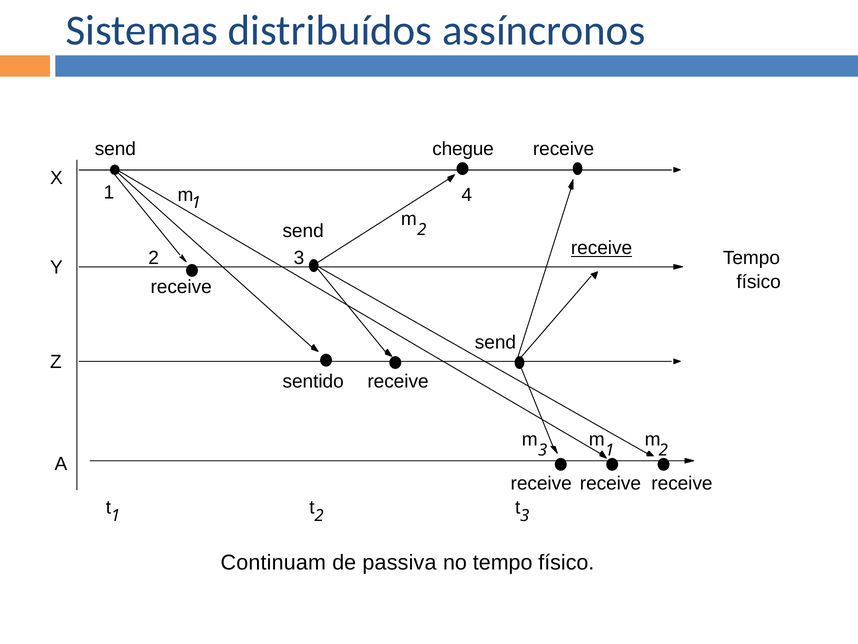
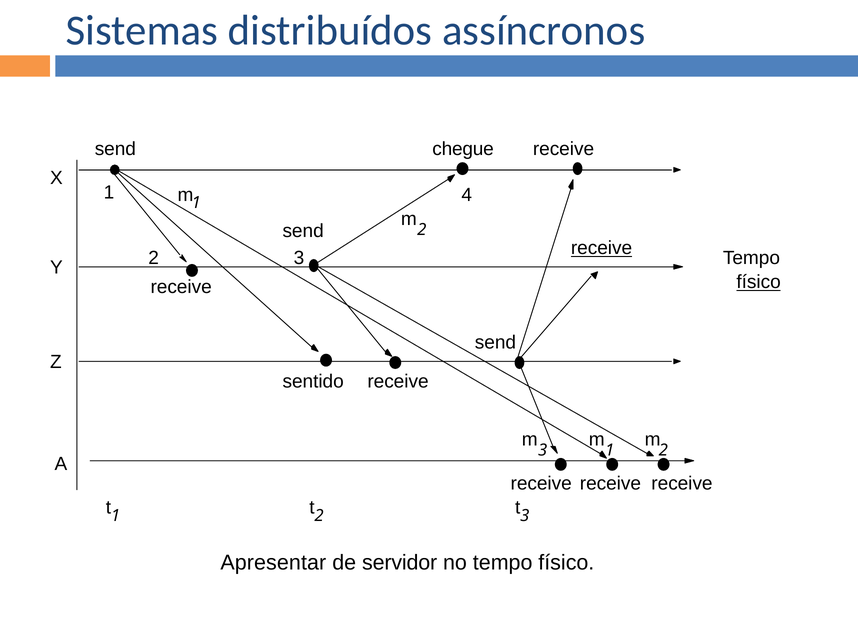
físico at (759, 282) underline: none -> present
Continuam: Continuam -> Apresentar
passiva: passiva -> servidor
